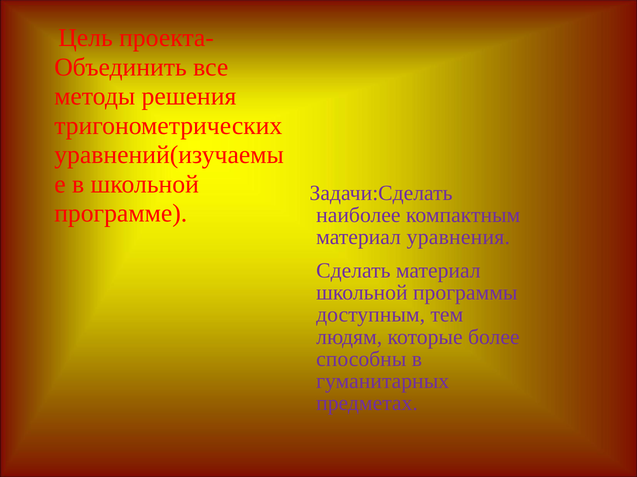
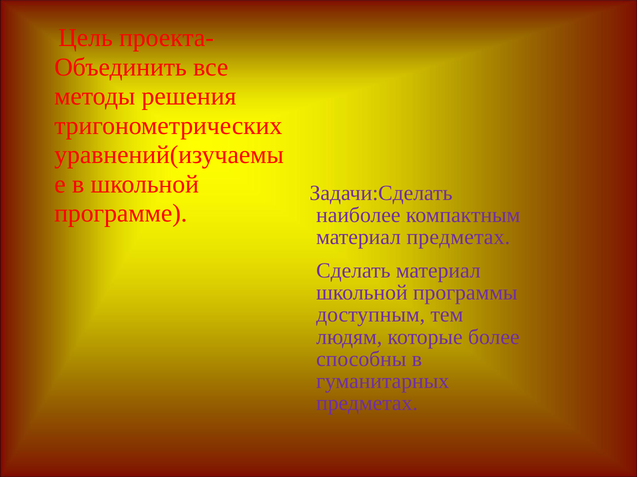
материал уравнения: уравнения -> предметах
